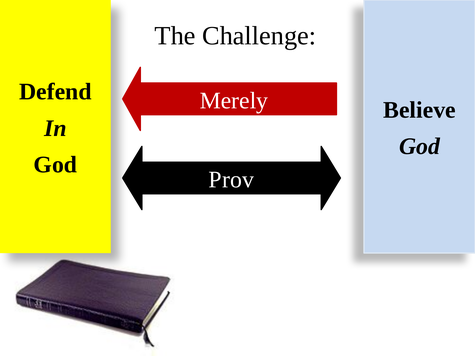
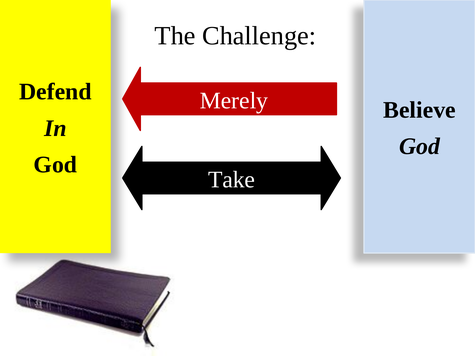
Prov: Prov -> Take
